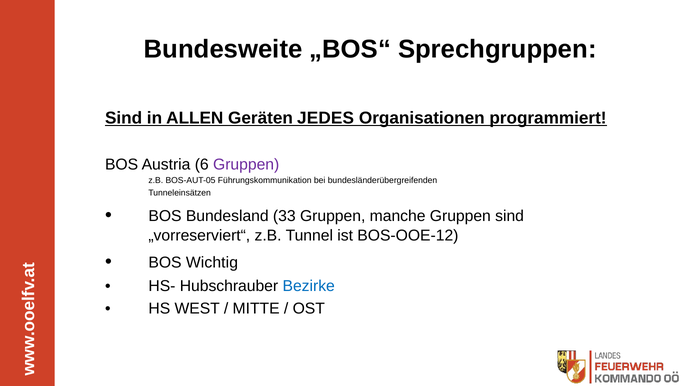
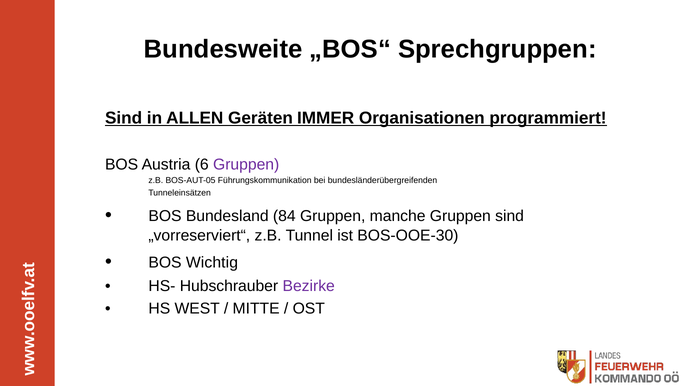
JEDES: JEDES -> IMMER
33: 33 -> 84
BOS-OOE-12: BOS-OOE-12 -> BOS-OOE-30
Bezirke colour: blue -> purple
